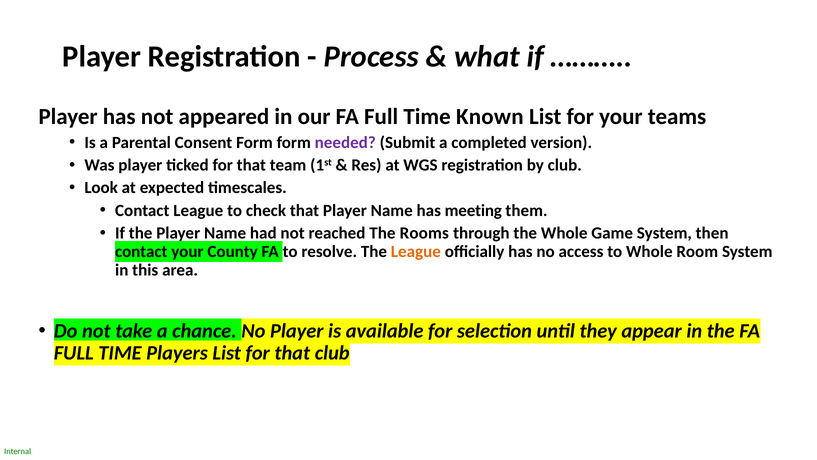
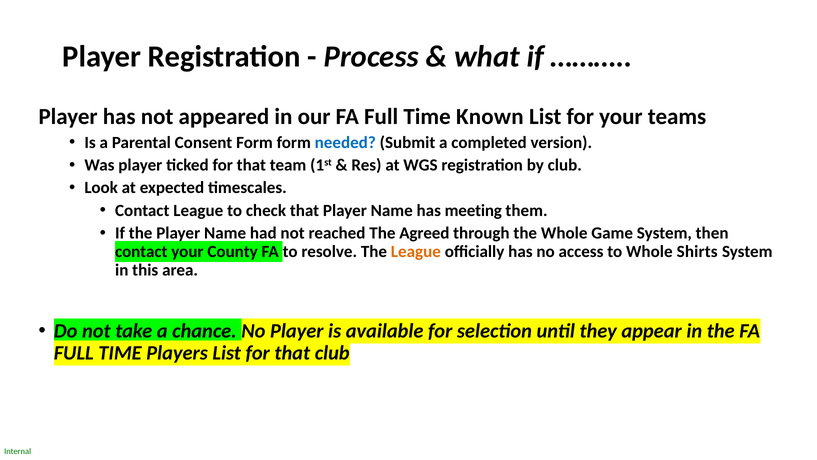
needed colour: purple -> blue
Rooms: Rooms -> Agreed
Room: Room -> Shirts
